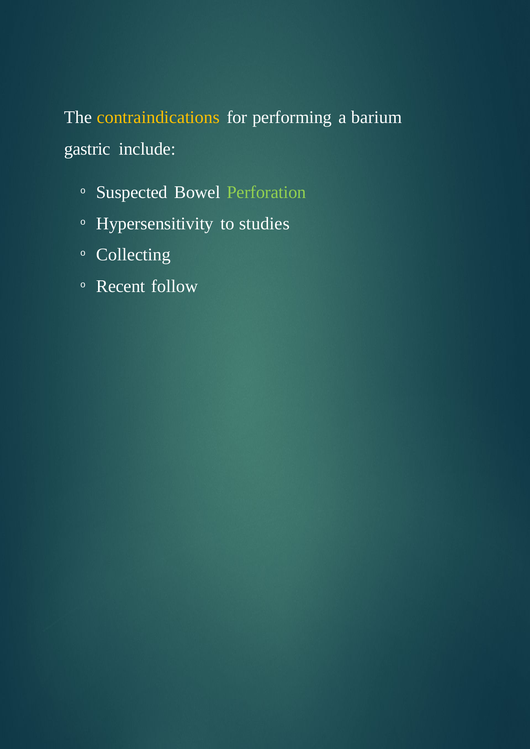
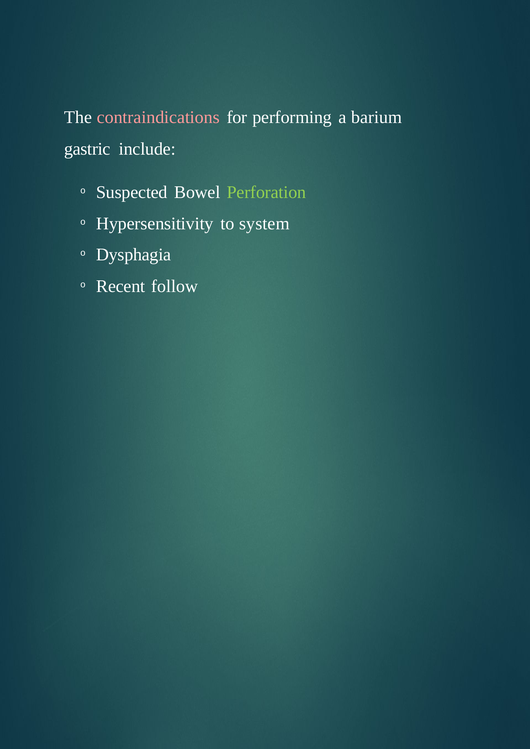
contraindications colour: yellow -> pink
studies: studies -> system
Collecting: Collecting -> Dysphagia
